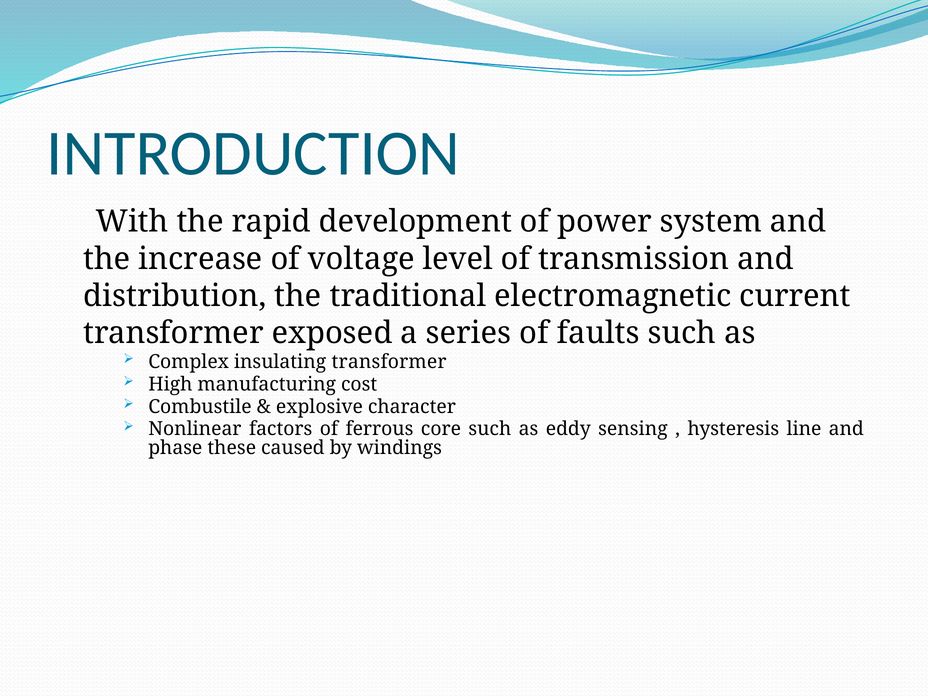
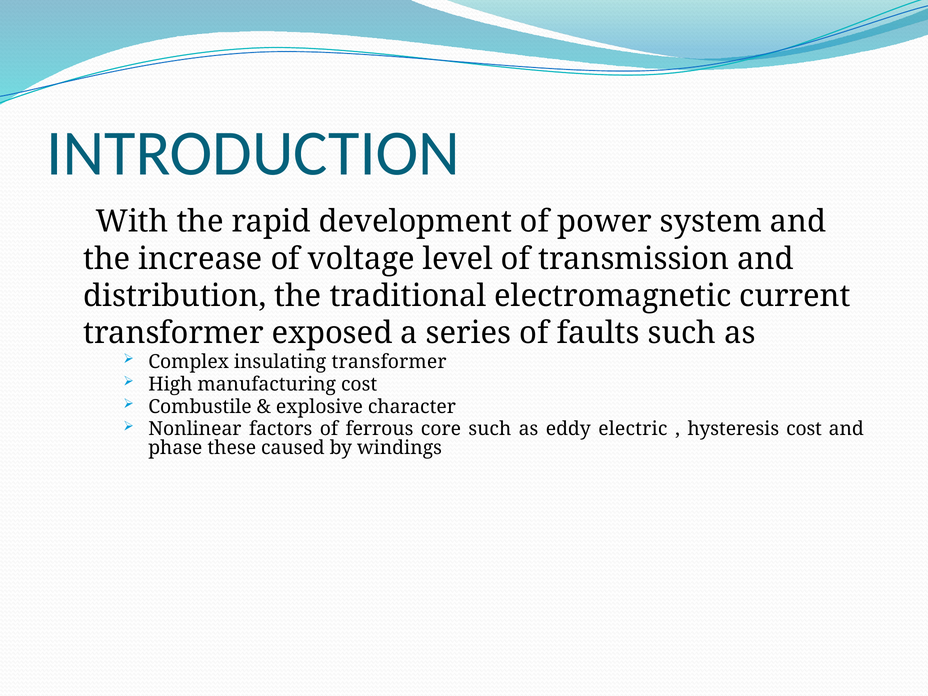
sensing: sensing -> electric
hysteresis line: line -> cost
